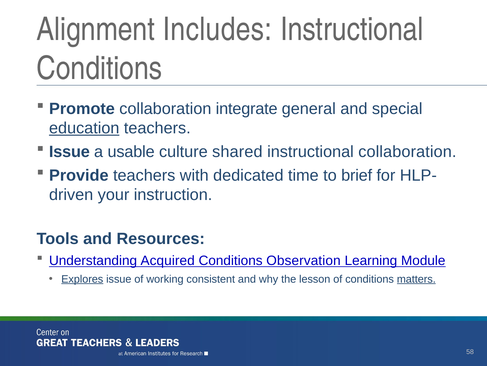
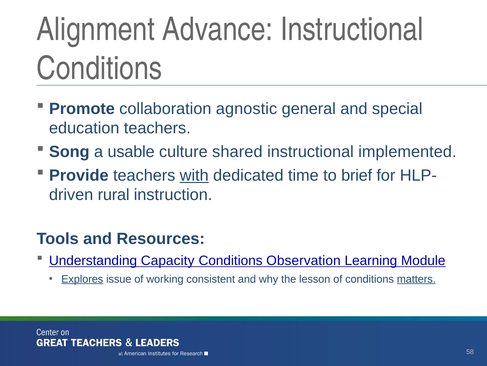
Includes: Includes -> Advance
integrate: integrate -> agnostic
education underline: present -> none
Issue at (69, 151): Issue -> Song
instructional collaboration: collaboration -> implemented
with underline: none -> present
your: your -> rural
Acquired: Acquired -> Capacity
